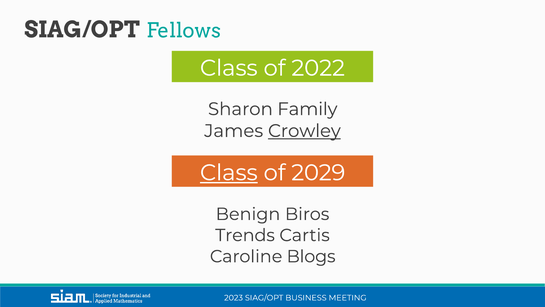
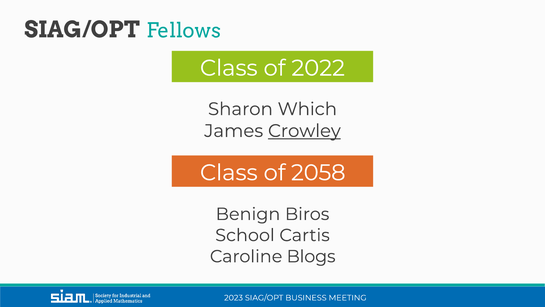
Family: Family -> Which
Class at (229, 172) underline: present -> none
2029: 2029 -> 2058
Trends: Trends -> School
